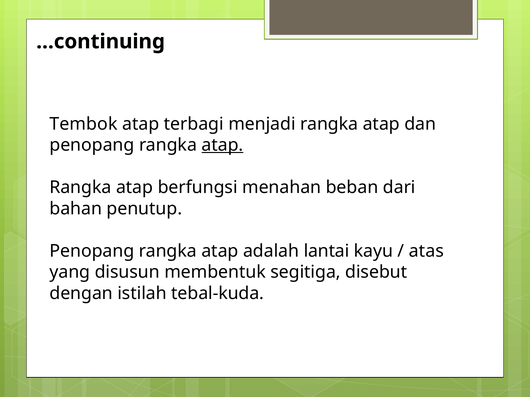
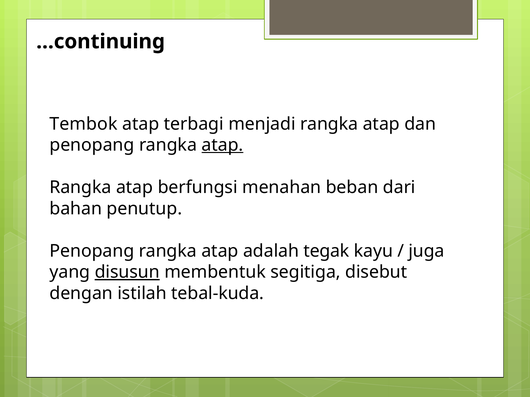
lantai: lantai -> tegak
atas: atas -> juga
disusun underline: none -> present
